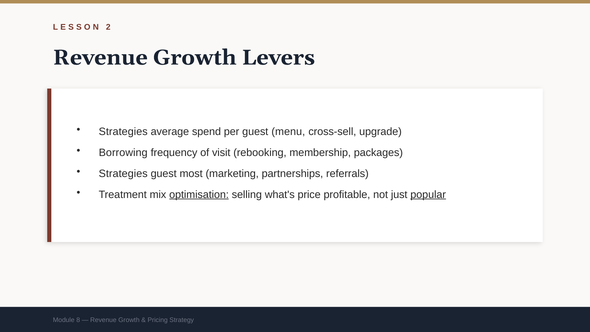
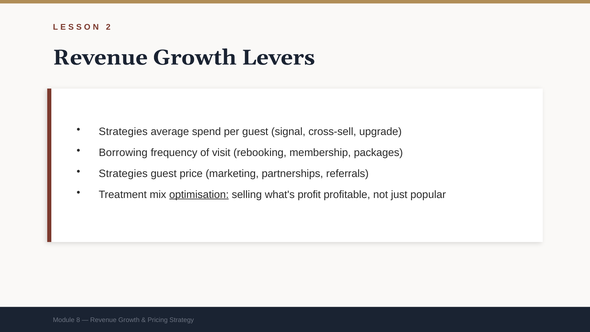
menu: menu -> signal
most: most -> price
price: price -> profit
popular underline: present -> none
